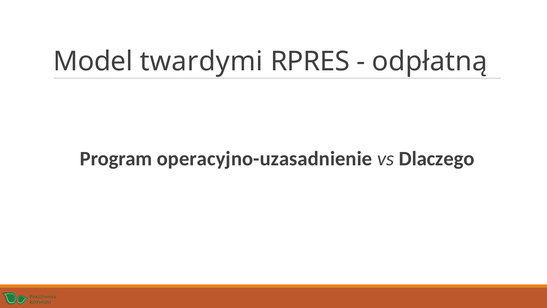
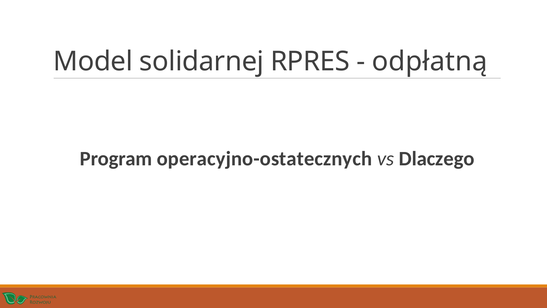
twardymi: twardymi -> solidarnej
operacyjno-uzasadnienie: operacyjno-uzasadnienie -> operacyjno-ostatecznych
